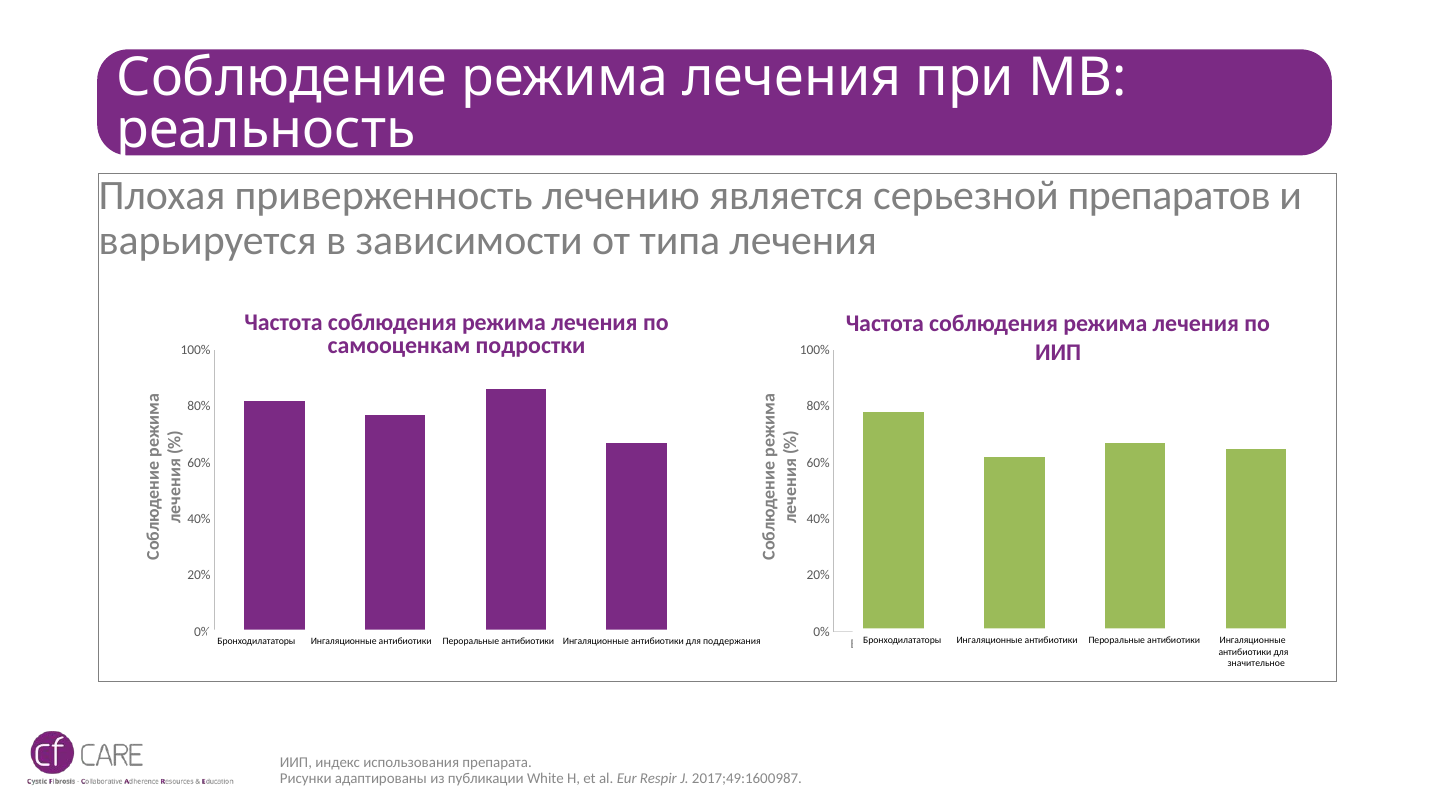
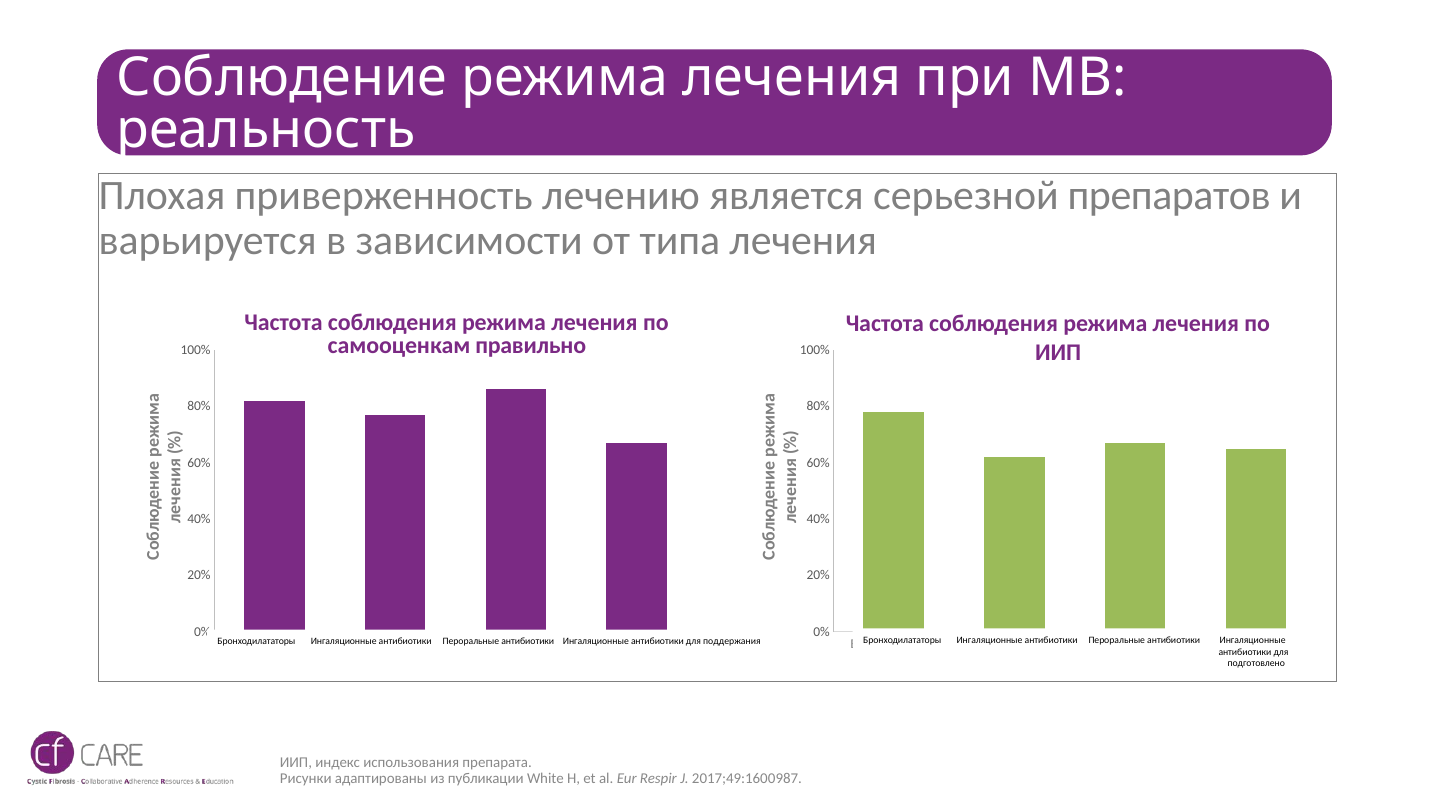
подростки: подростки -> правильно
значительное: значительное -> подготовлено
